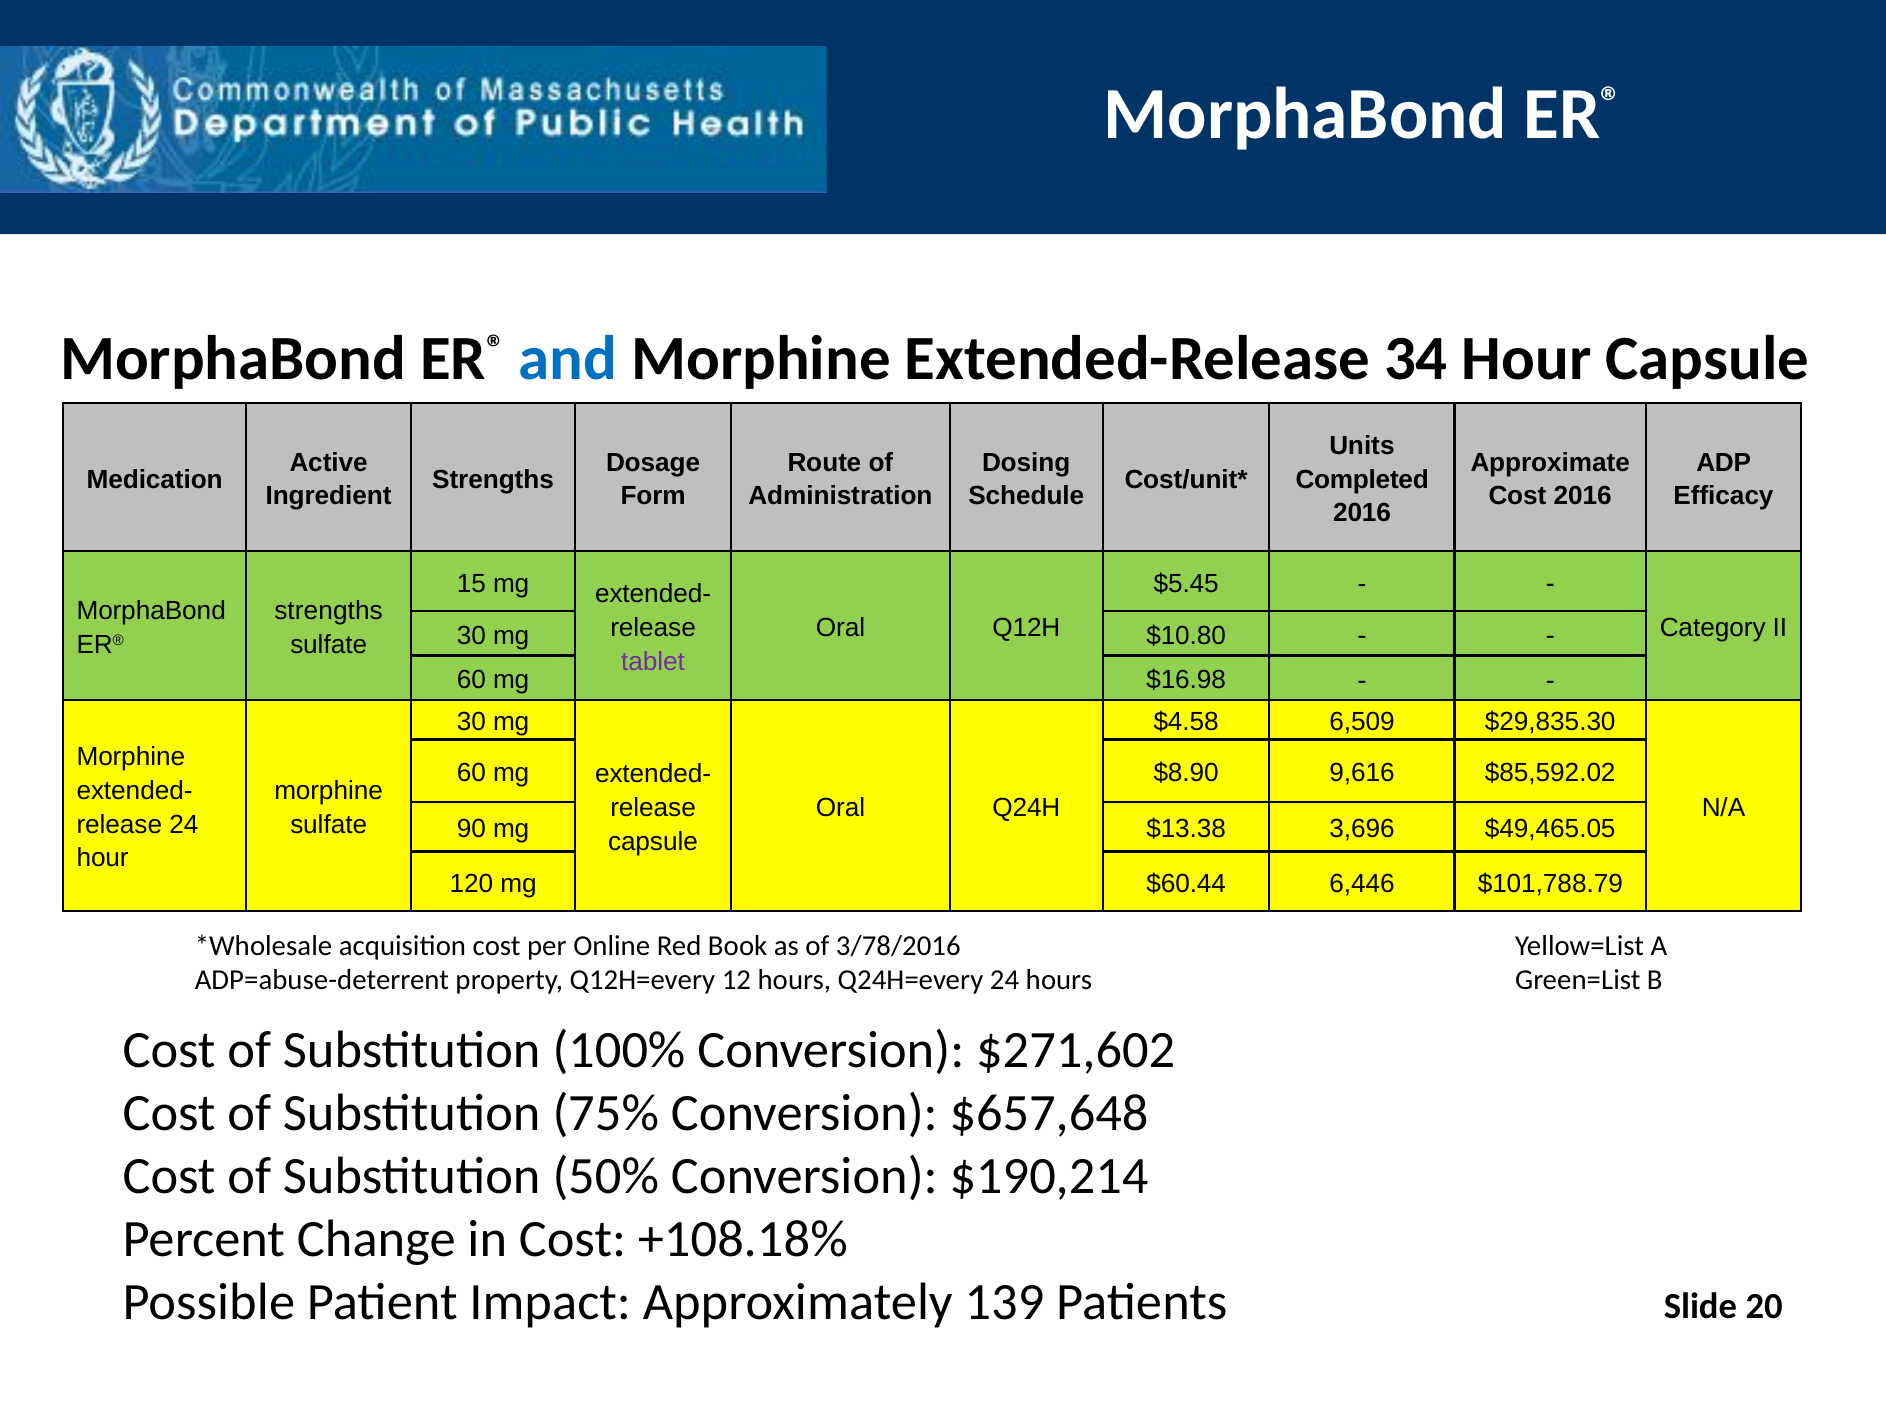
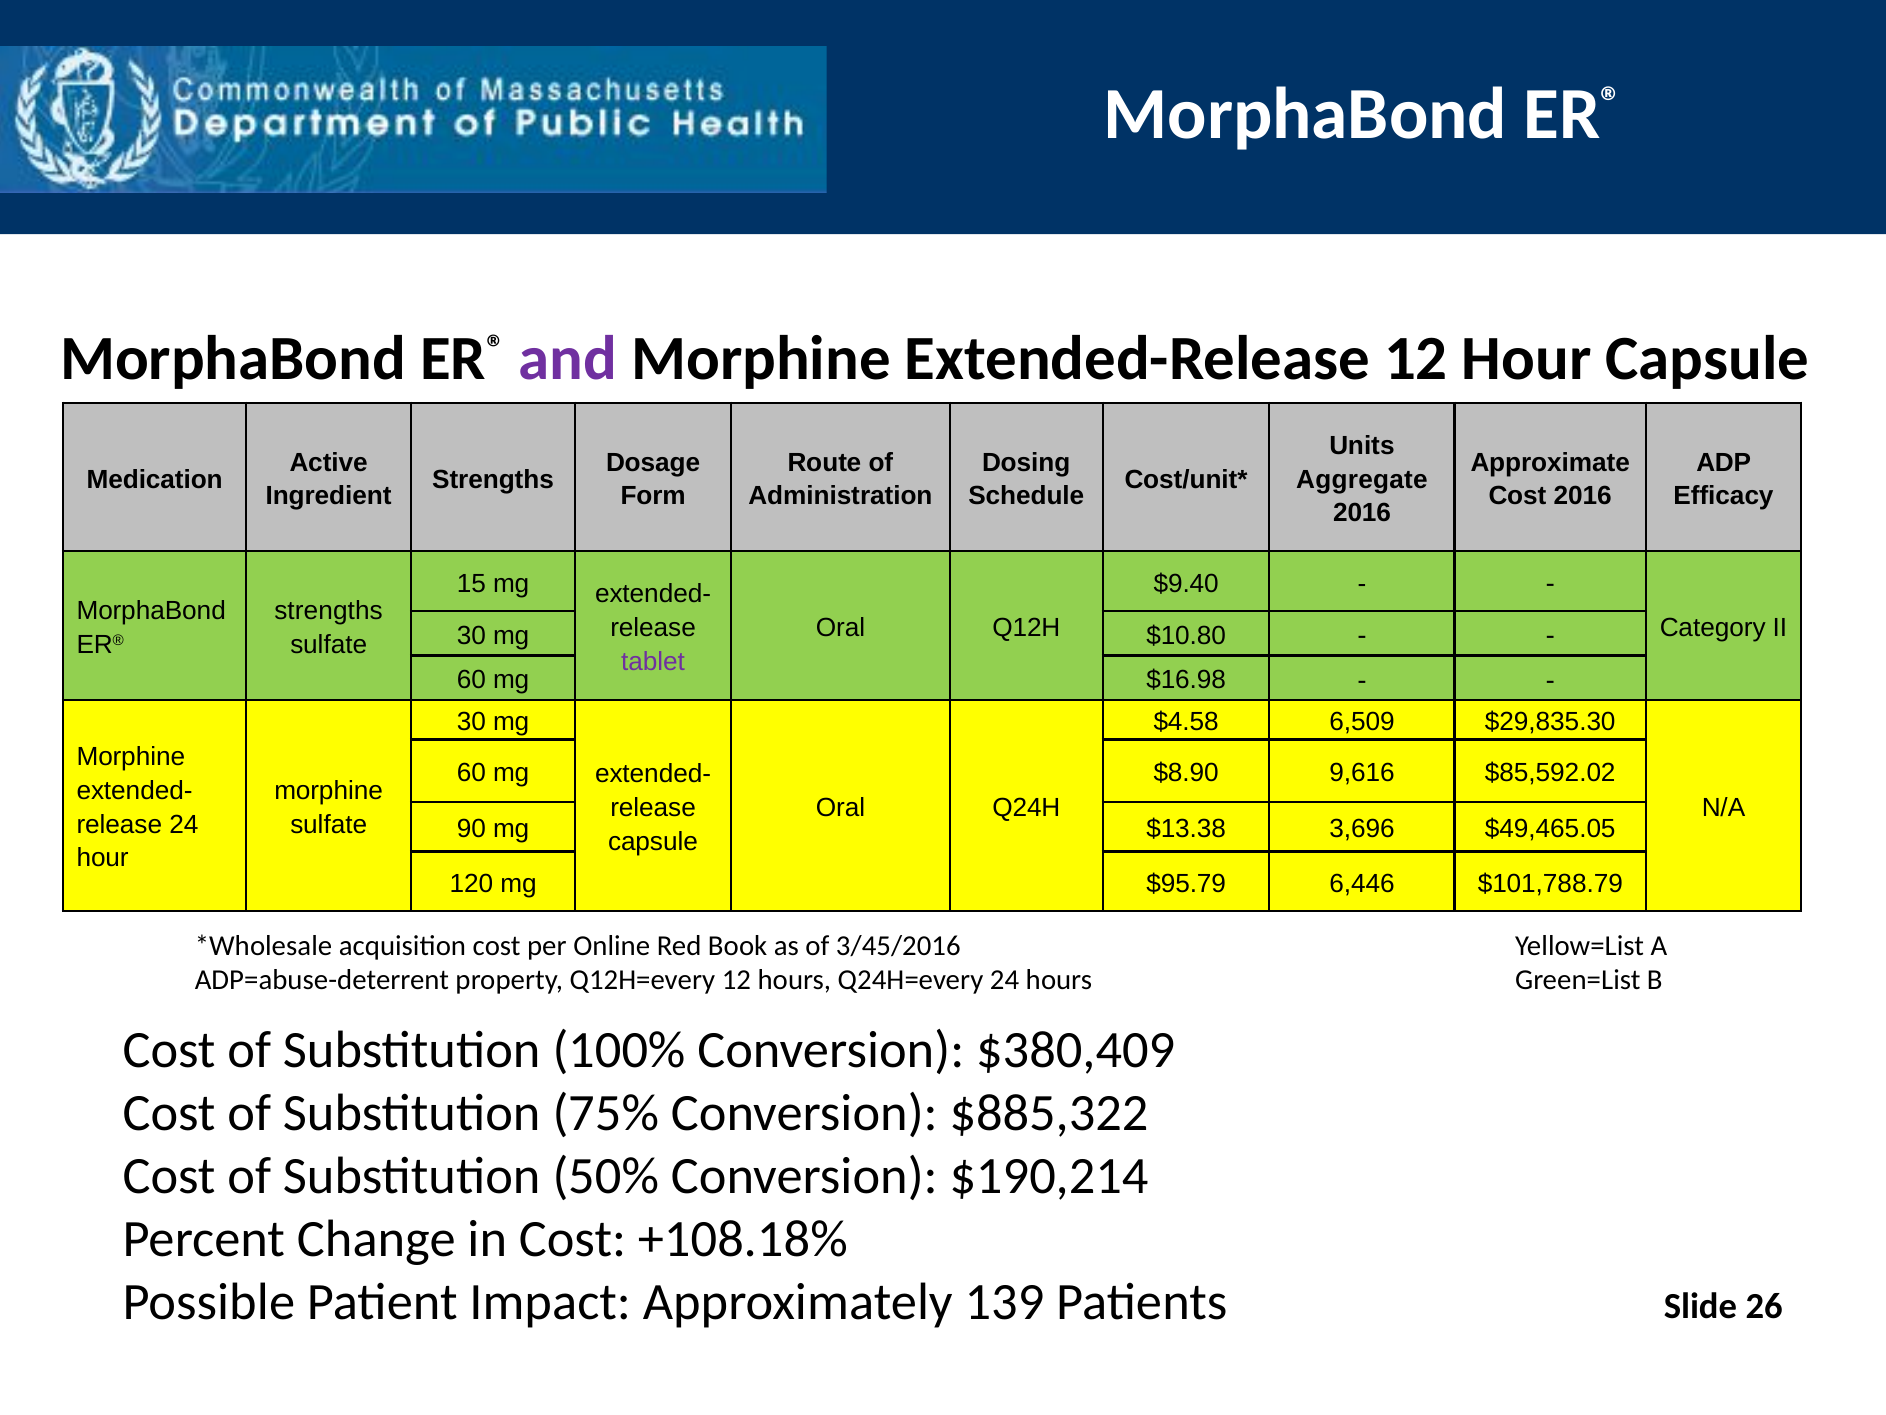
and colour: blue -> purple
Extended-Release 34: 34 -> 12
Completed: Completed -> Aggregate
$5.45: $5.45 -> $9.40
$60.44: $60.44 -> $95.79
3/78/2016: 3/78/2016 -> 3/45/2016
$271,602: $271,602 -> $380,409
$657,648: $657,648 -> $885,322
20: 20 -> 26
